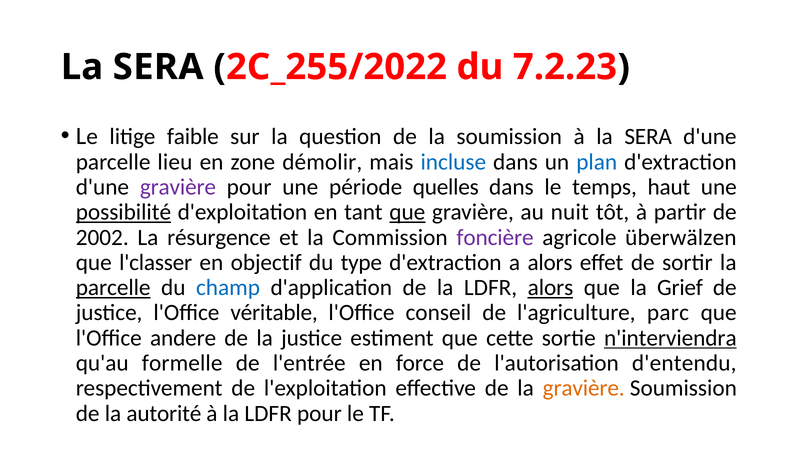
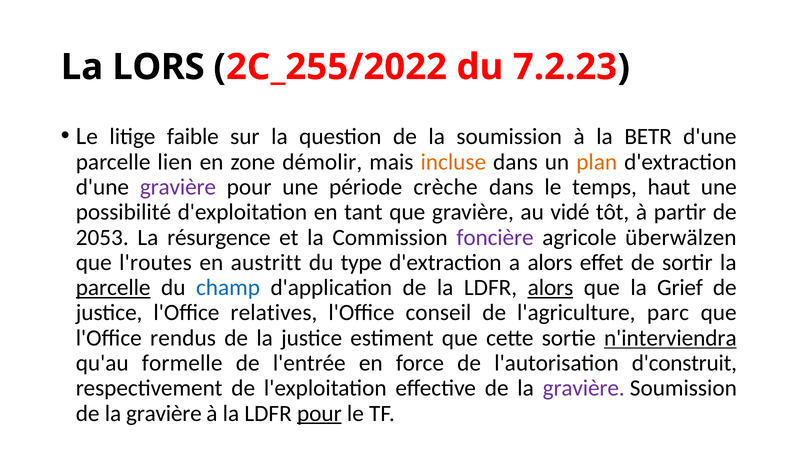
SERA at (158, 67): SERA -> LORS
à la SERA: SERA -> BETR
lieu: lieu -> lien
incluse colour: blue -> orange
plan colour: blue -> orange
quelles: quelles -> crèche
possibilité underline: present -> none
que at (407, 212) underline: present -> none
nuit: nuit -> vidé
2002: 2002 -> 2053
l'classer: l'classer -> l'routes
objectif: objectif -> austritt
véritable: véritable -> relatives
andere: andere -> rendus
d'entendu: d'entendu -> d'construit
gravière at (584, 388) colour: orange -> purple
autorité at (164, 413): autorité -> gravière
pour at (319, 413) underline: none -> present
